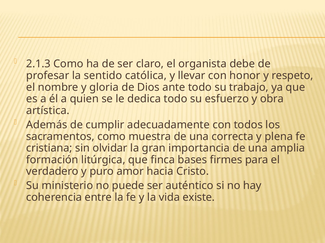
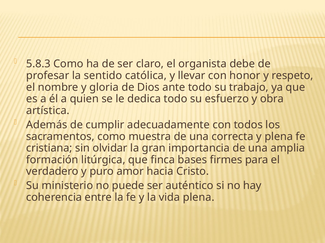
2.1.3: 2.1.3 -> 5.8.3
vida existe: existe -> plena
